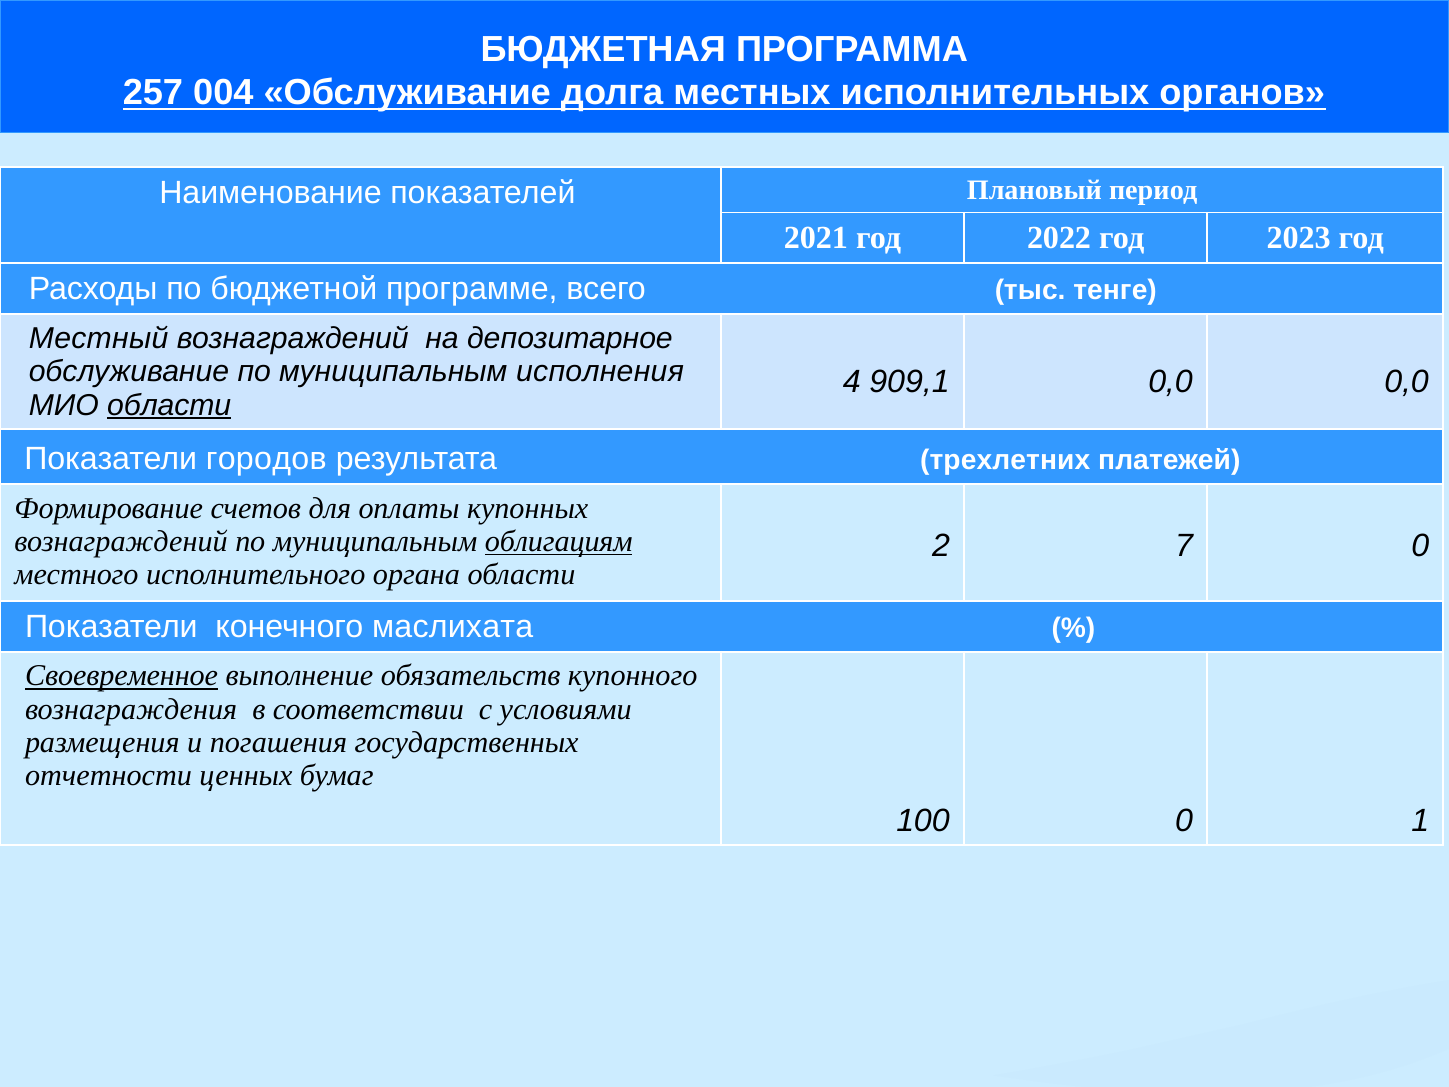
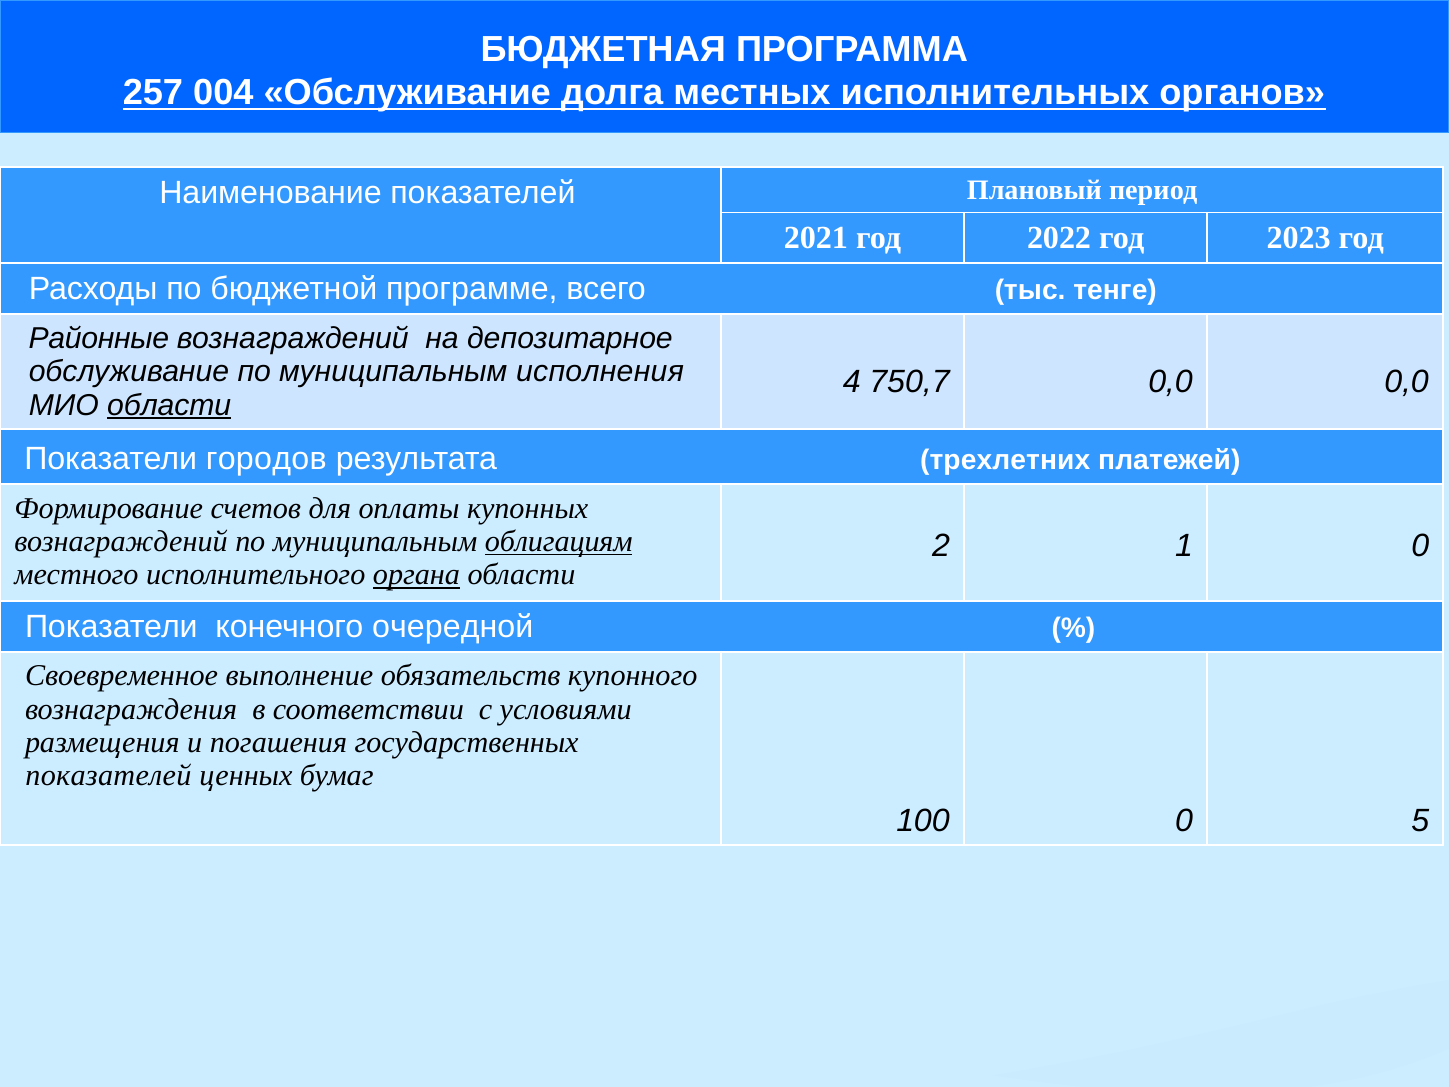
Местный: Местный -> Районные
909,1: 909,1 -> 750,7
7: 7 -> 1
органа underline: none -> present
маслихата: маслихата -> очередной
Своевременное underline: present -> none
отчетности at (109, 776): отчетности -> показателей
1: 1 -> 5
